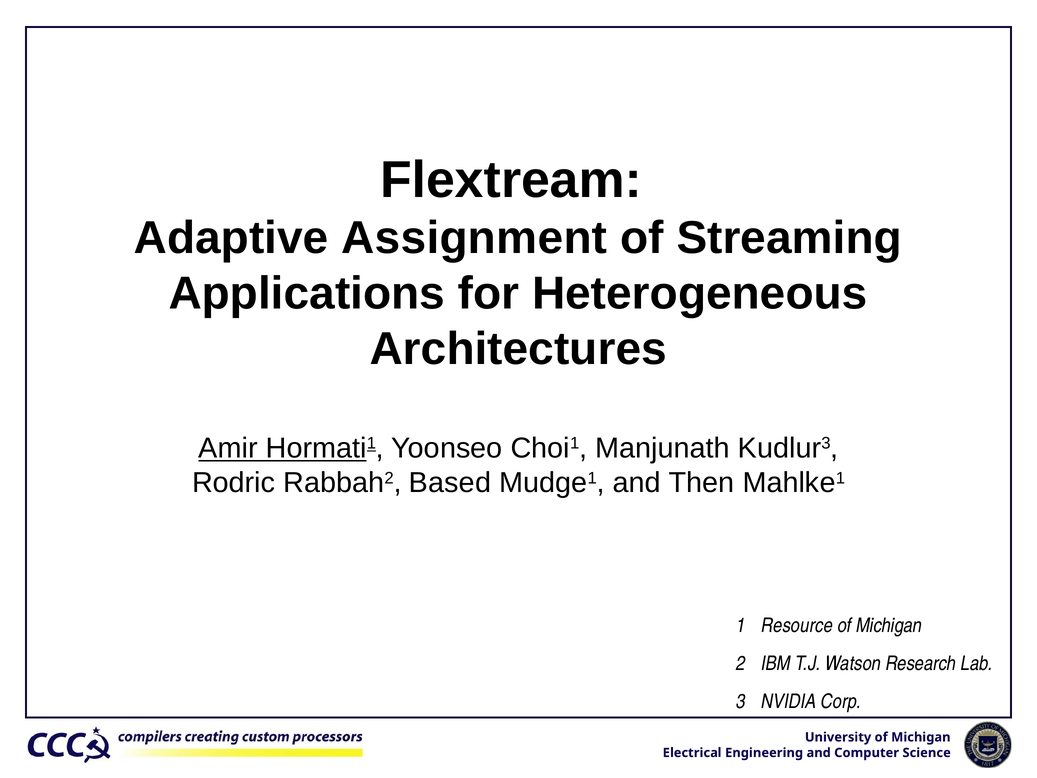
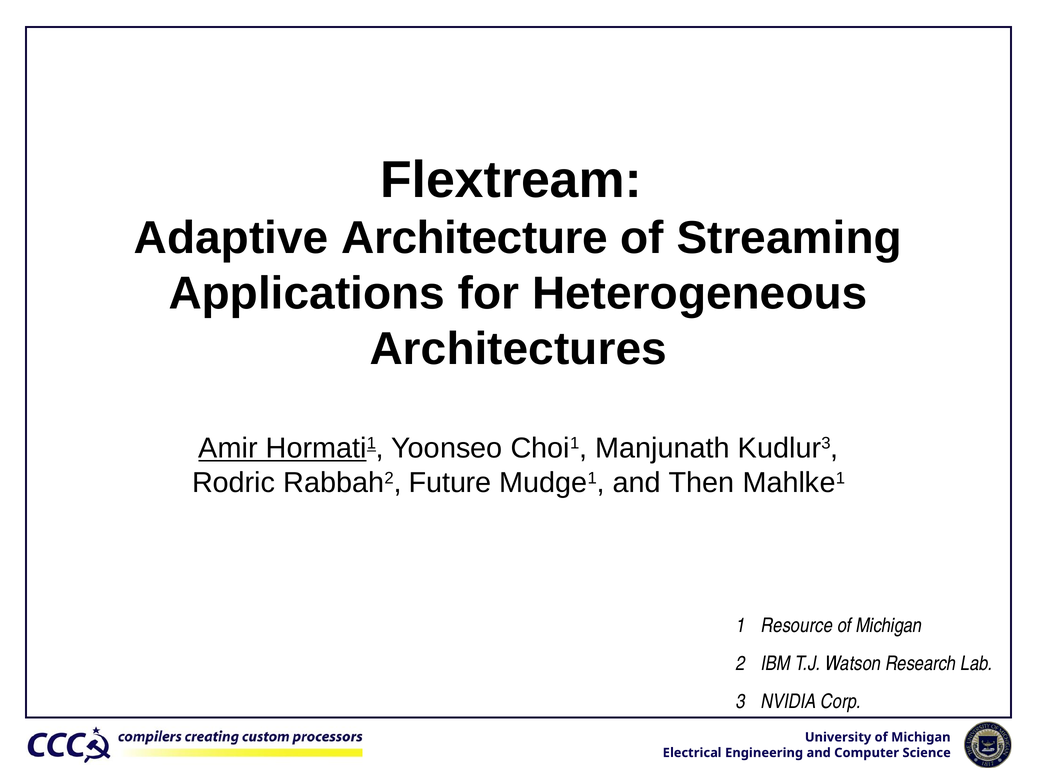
Assignment: Assignment -> Architecture
Based: Based -> Future
